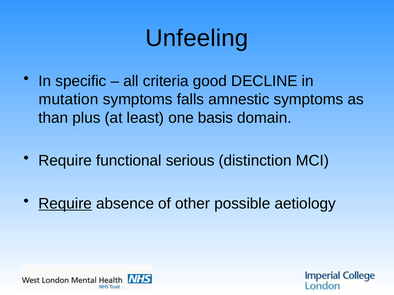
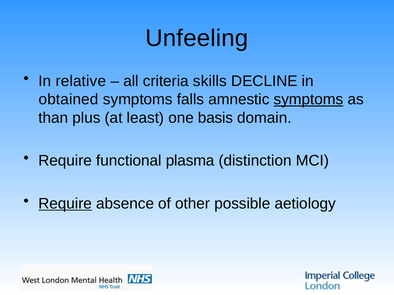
specific: specific -> relative
good: good -> skills
mutation: mutation -> obtained
symptoms at (309, 100) underline: none -> present
serious: serious -> plasma
